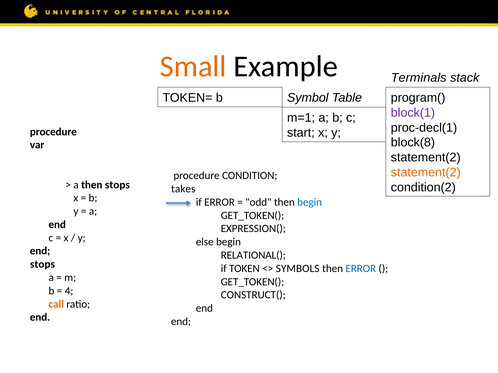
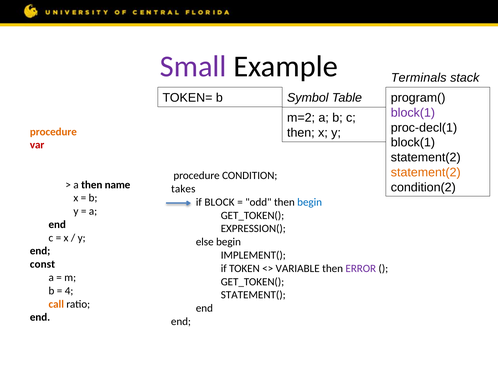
Small colour: orange -> purple
m=1: m=1 -> m=2
start at (301, 133): start -> then
procedure at (53, 132) colour: black -> orange
block(8 at (413, 143): block(8 -> block(1
var at (37, 145) colour: black -> red
then stops: stops -> name
if ERROR: ERROR -> BLOCK
RELATIONAL(: RELATIONAL( -> IMPLEMENT(
stops at (42, 265): stops -> const
SYMBOLS: SYMBOLS -> VARIABLE
ERROR at (361, 269) colour: blue -> purple
CONSTRUCT(: CONSTRUCT( -> STATEMENT(
